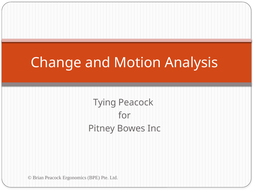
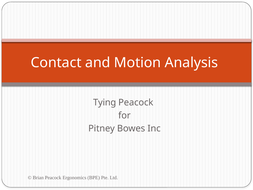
Change: Change -> Contact
